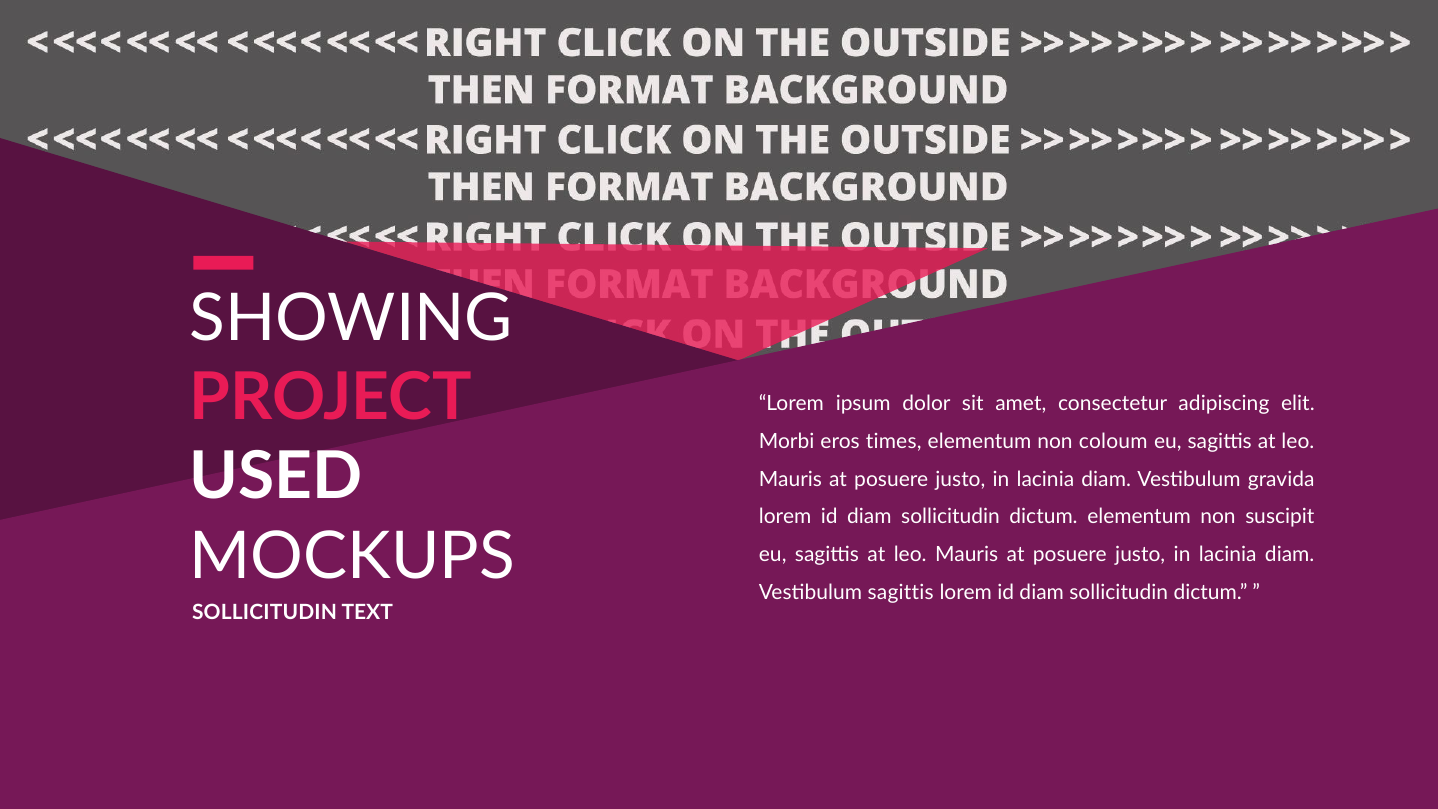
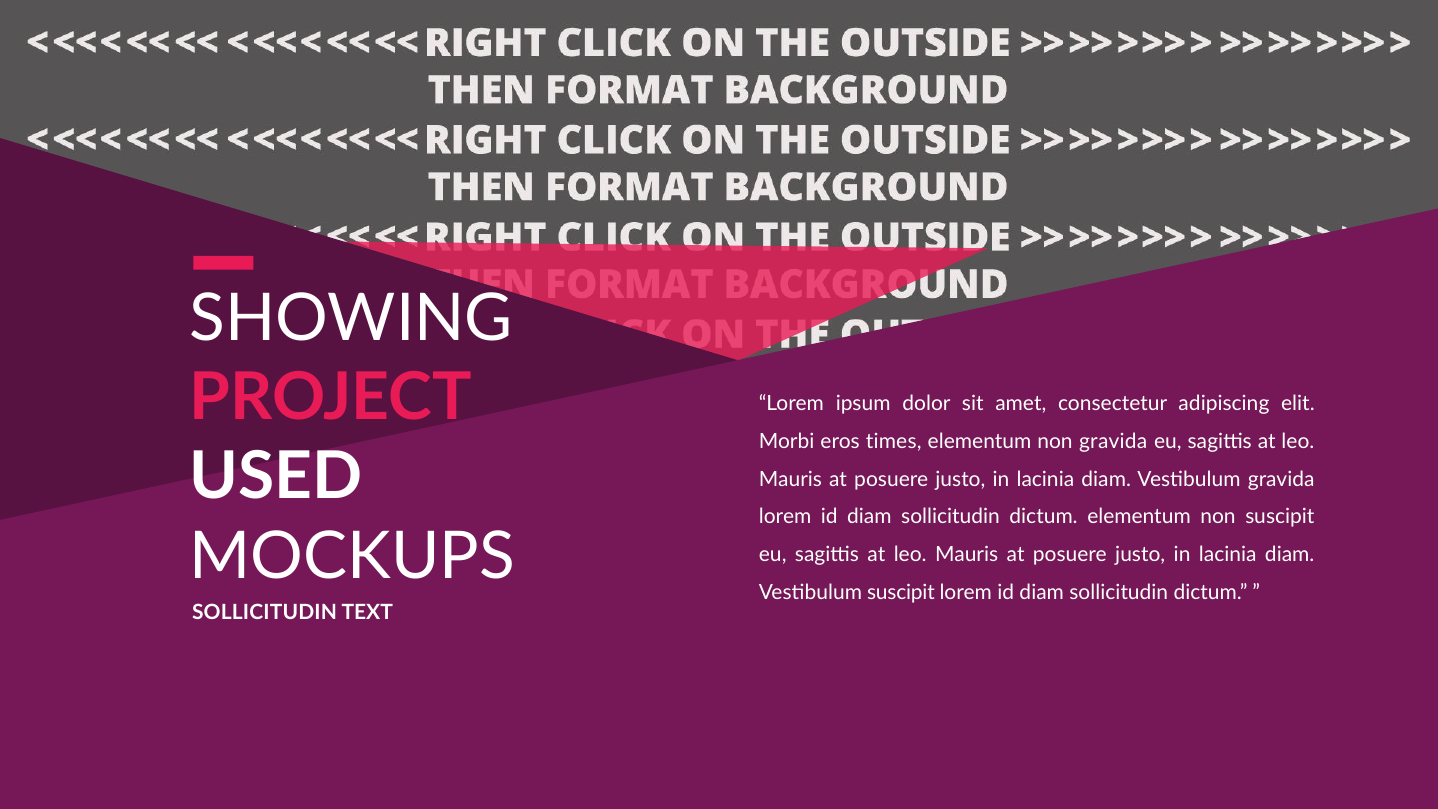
non coloum: coloum -> gravida
Vestibulum sagittis: sagittis -> suscipit
